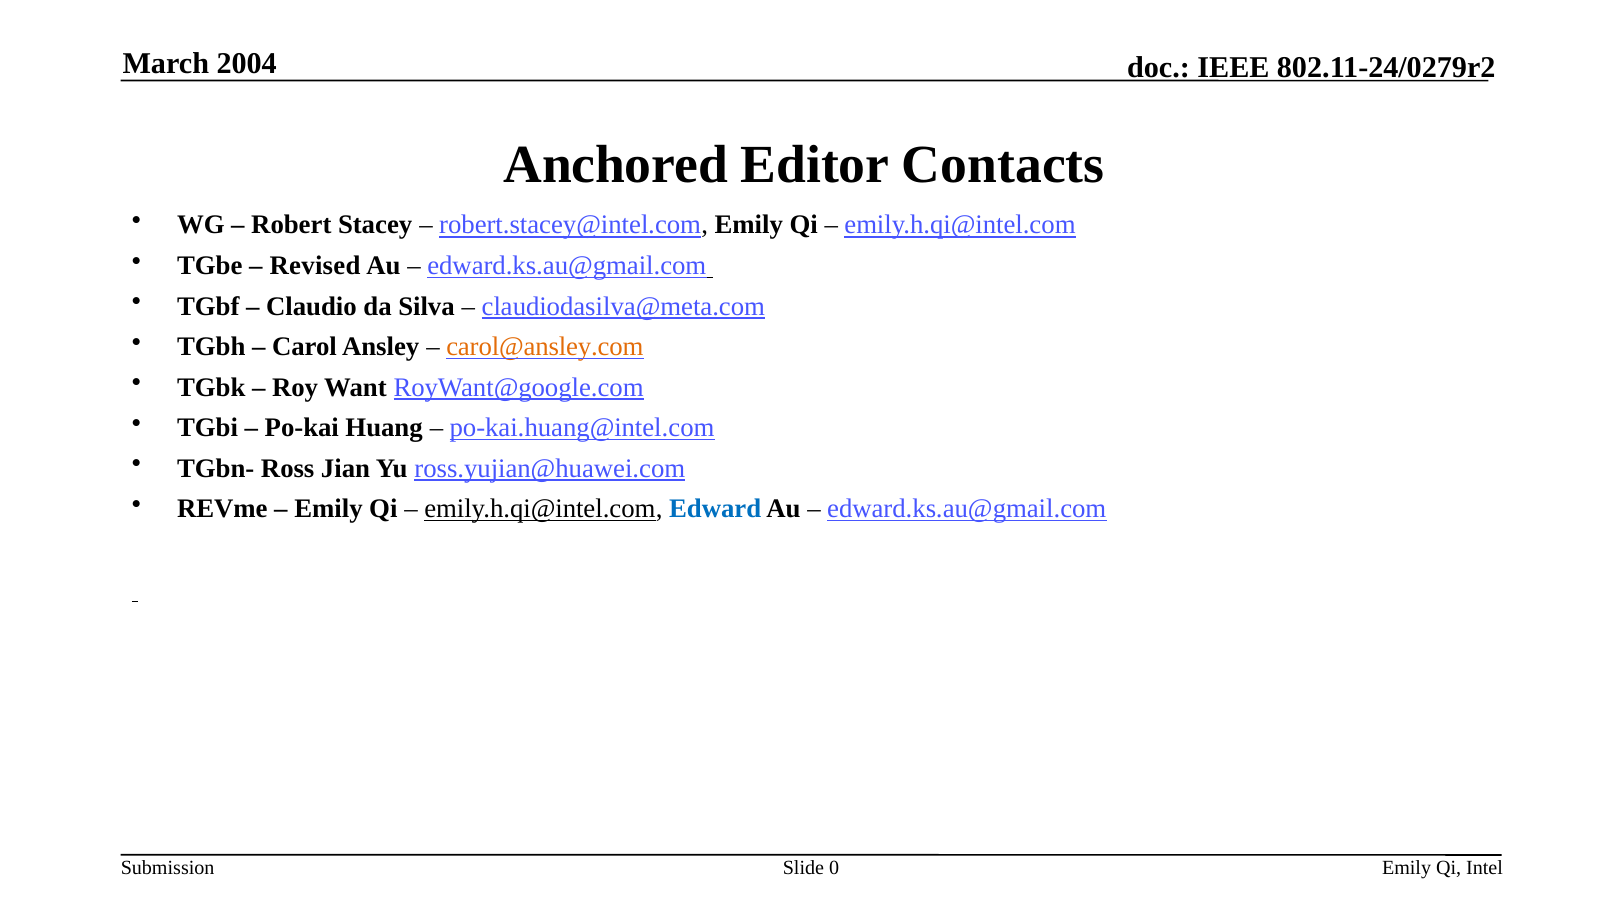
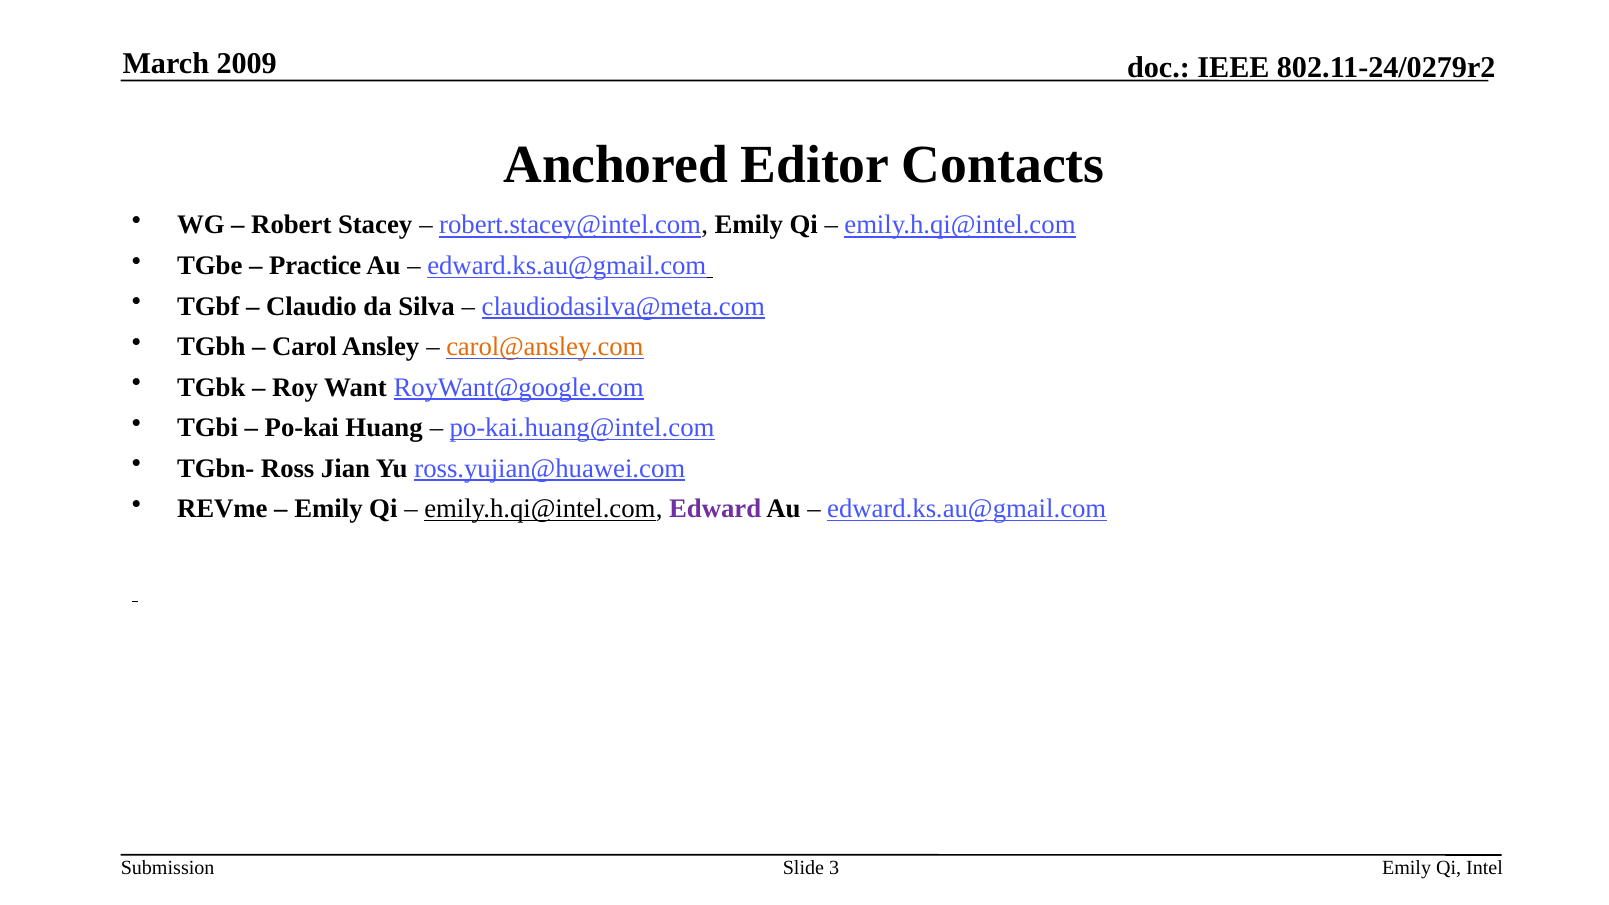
2004: 2004 -> 2009
Revised: Revised -> Practice
Edward colour: blue -> purple
0: 0 -> 3
